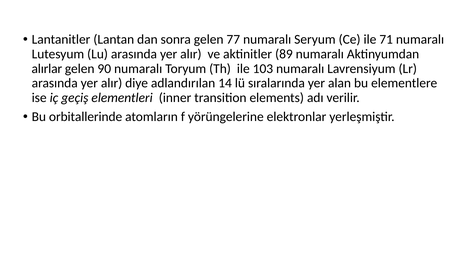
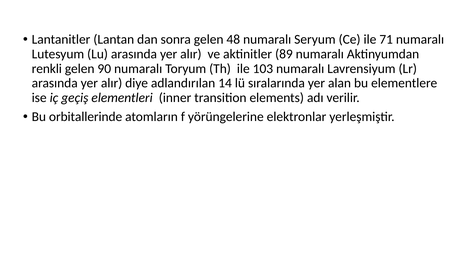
77: 77 -> 48
alırlar: alırlar -> renkli
